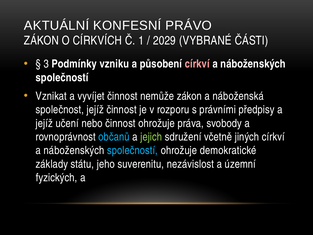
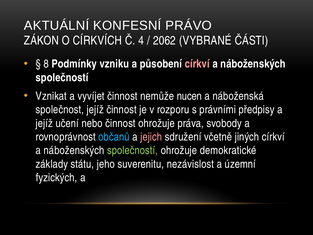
1: 1 -> 4
2029: 2029 -> 2062
3: 3 -> 8
nemůže zákon: zákon -> nucen
jejich colour: light green -> pink
společností at (132, 150) colour: light blue -> light green
